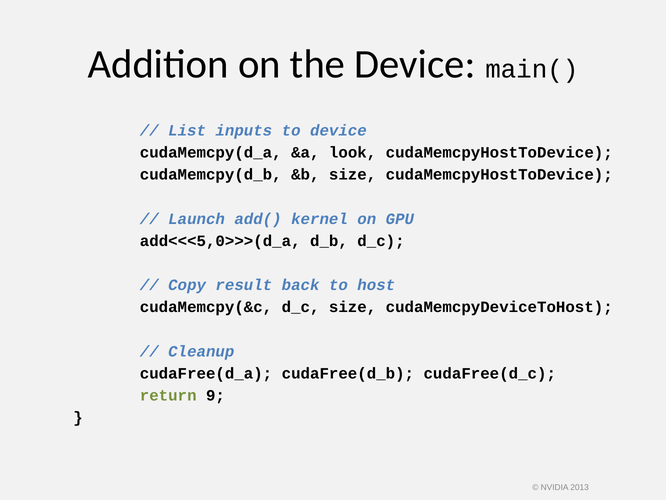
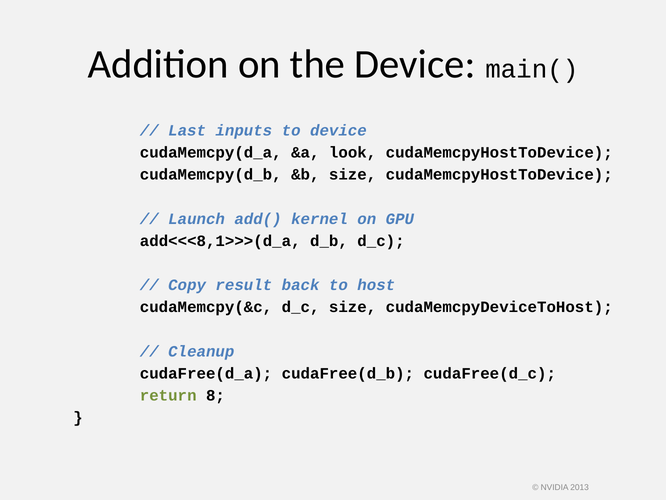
List: List -> Last
add<<<5,0>>>(d_a: add<<<5,0>>>(d_a -> add<<<8,1>>>(d_a
9: 9 -> 8
